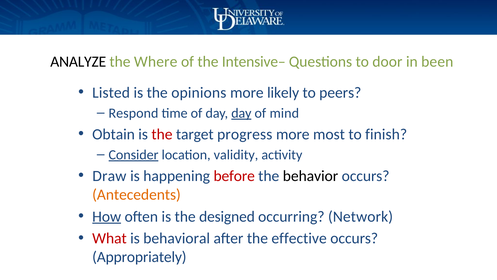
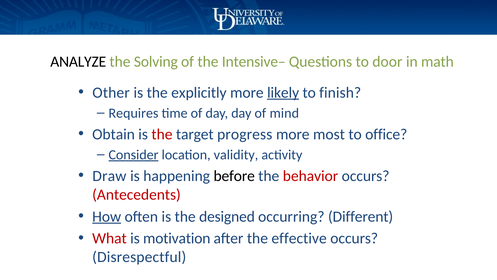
Where: Where -> Solving
been: been -> math
Listed: Listed -> Other
opinions: opinions -> explicitly
likely underline: none -> present
peers: peers -> finish
Respond: Respond -> Requires
day at (241, 113) underline: present -> none
finish: finish -> office
before colour: red -> black
behavior colour: black -> red
Antecedents colour: orange -> red
Network: Network -> Different
behavioral: behavioral -> motivation
Appropriately: Appropriately -> Disrespectful
